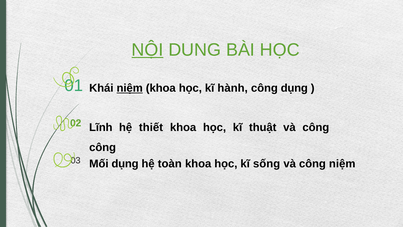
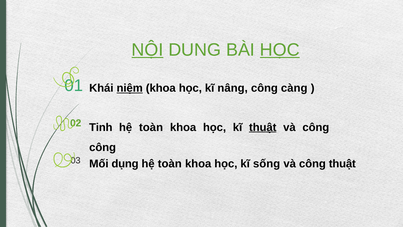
HỌC at (280, 50) underline: none -> present
hành: hành -> nâng
công dụng: dụng -> càng
Lĩnh: Lĩnh -> Tinh
thiết at (151, 127): thiết -> toàn
thuật at (263, 127) underline: none -> present
công niệm: niệm -> thuật
